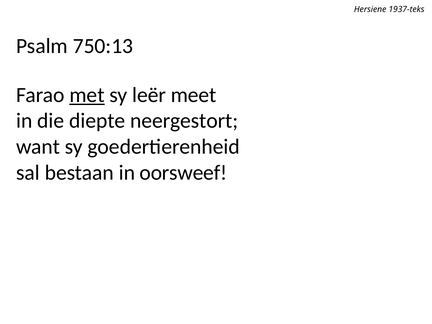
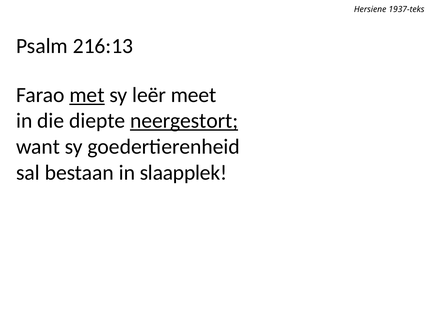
750:13: 750:13 -> 216:13
neergestort underline: none -> present
oorsweef: oorsweef -> slaapplek
